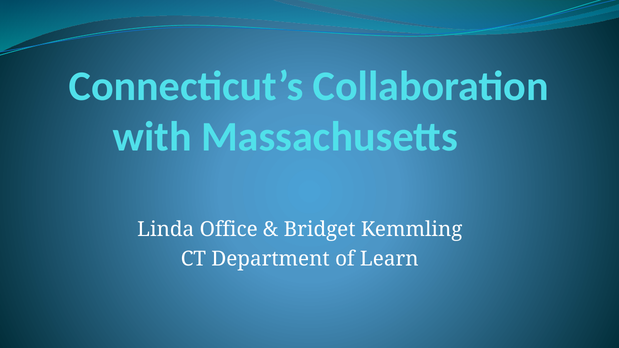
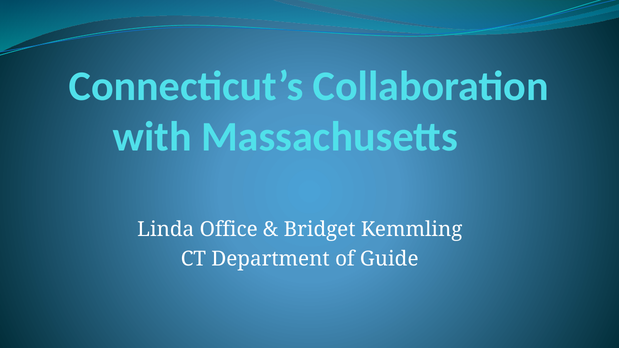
Learn: Learn -> Guide
